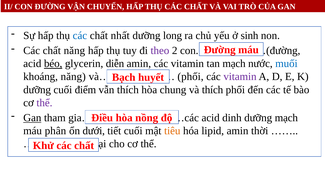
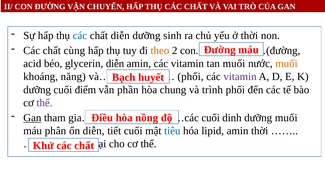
chất nhất: nhất -> diễn
long: long -> sinh
ở sinh: sinh -> thời
chất năng: năng -> cùng
theo colour: purple -> orange
béo underline: present -> none
tan mạch: mạch -> muối
muối at (286, 64) colour: blue -> orange
vẫn thích: thích -> phần
và thích: thích -> trình
acid at (211, 118): acid -> cuối
dưỡng mạch: mạch -> muối
ổn dưới: dưới -> diễn
tiêu colour: orange -> blue
